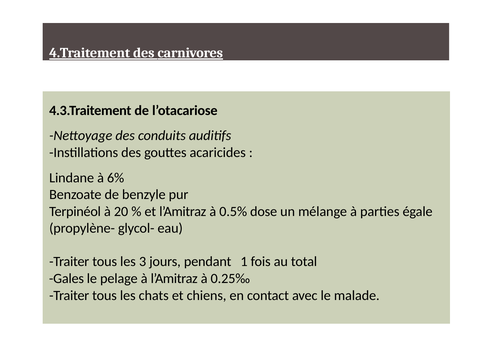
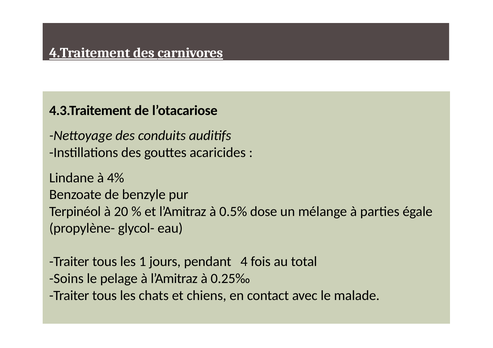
6%: 6% -> 4%
3: 3 -> 1
1: 1 -> 4
Gales: Gales -> Soins
